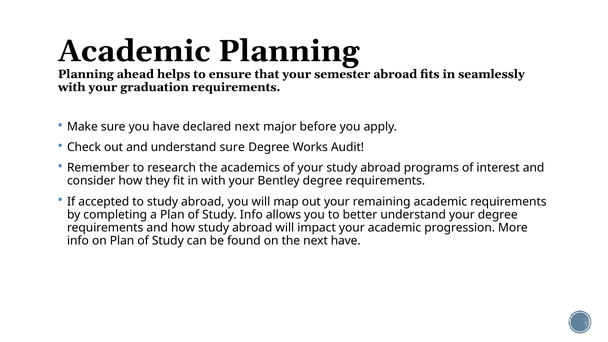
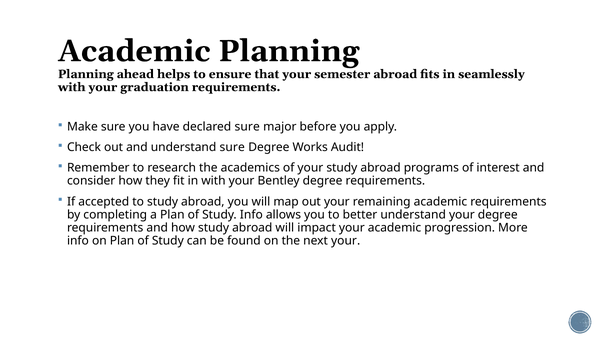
declared next: next -> sure
next have: have -> your
